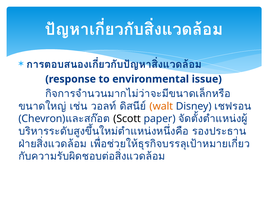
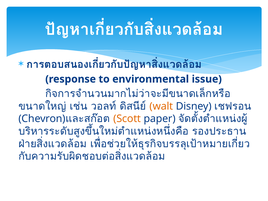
Scott colour: black -> orange
